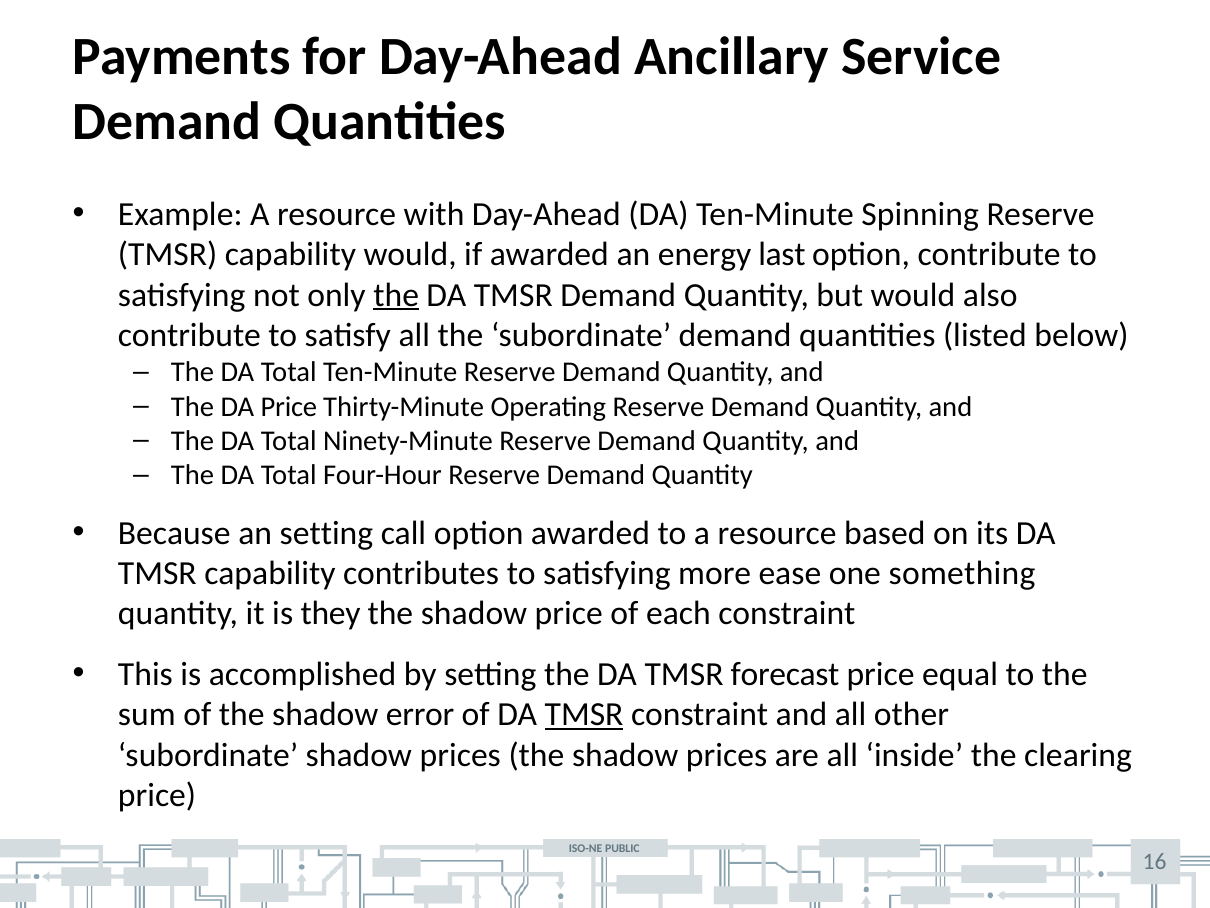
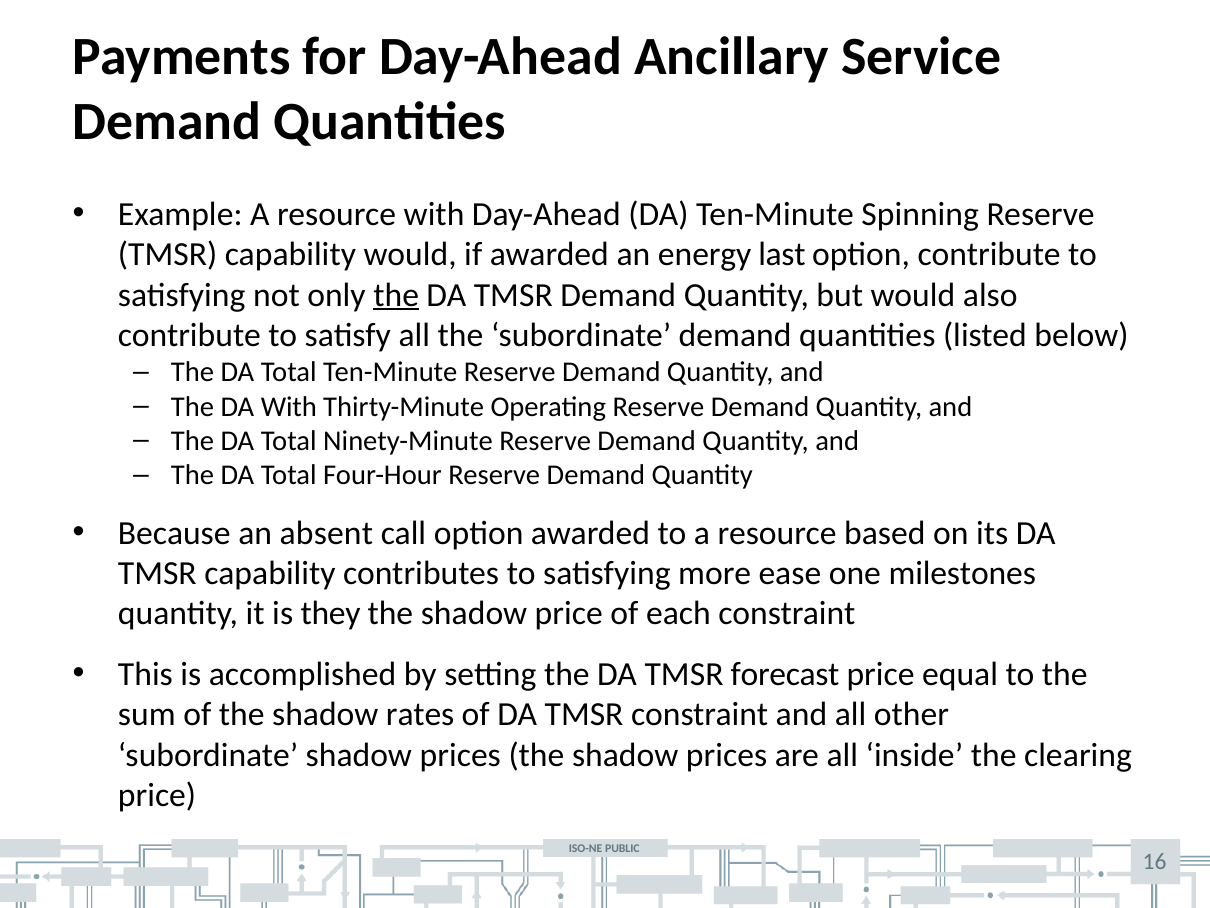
DA Price: Price -> With
an setting: setting -> absent
something: something -> milestones
error: error -> rates
TMSR at (584, 714) underline: present -> none
